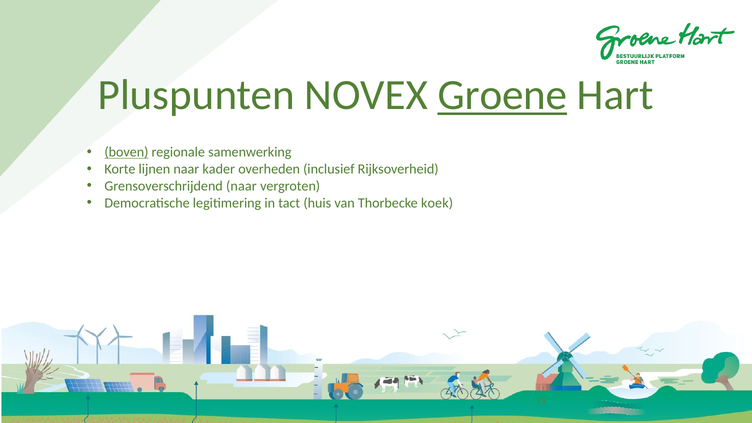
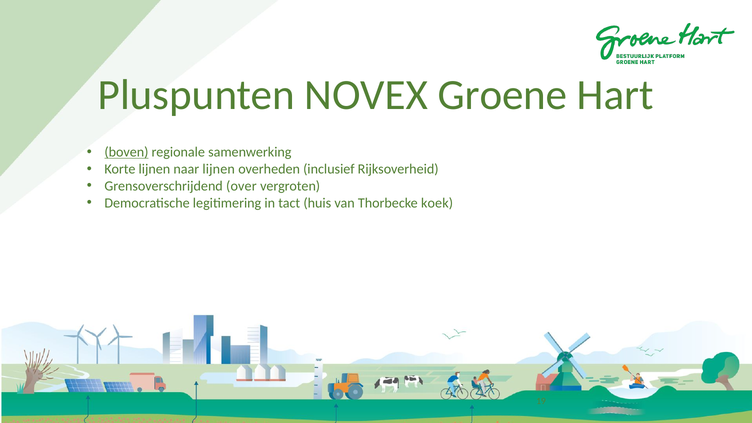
Groene underline: present -> none
naar kader: kader -> lijnen
Grensoverschrijdend naar: naar -> over
